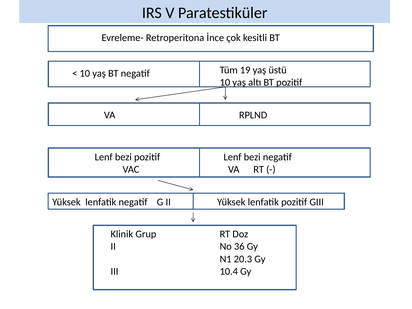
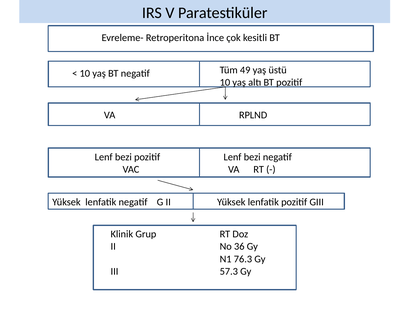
19: 19 -> 49
20.3: 20.3 -> 76.3
10.4: 10.4 -> 57.3
